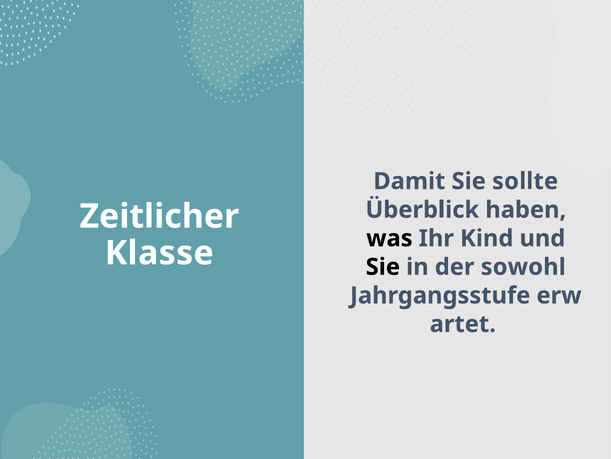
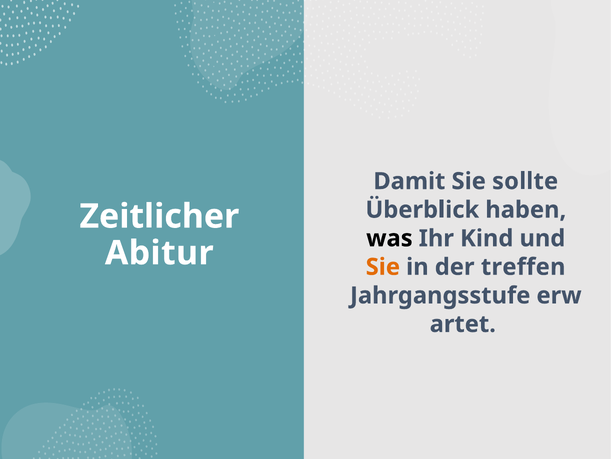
Klasse: Klasse -> Abitur
Sie at (383, 267) colour: black -> orange
sowohl: sowohl -> treffen
